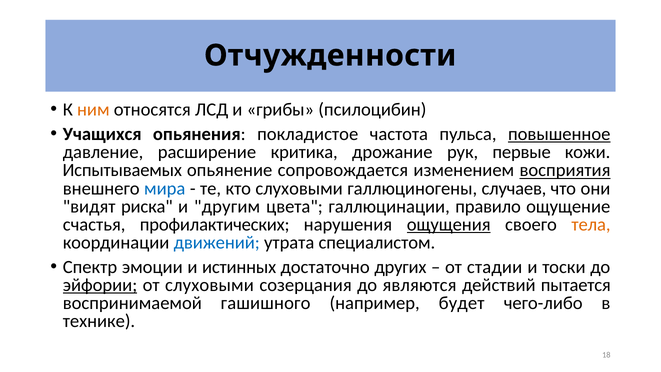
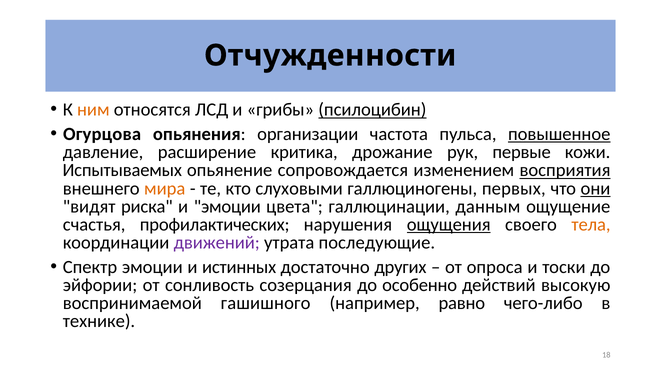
псилоцибин underline: none -> present
Учащихся: Учащихся -> Огурцова
покладистое: покладистое -> организации
мира colour: blue -> orange
случаев: случаев -> первых
они underline: none -> present
и другим: другим -> эмоции
правило: правило -> данным
движений colour: blue -> purple
специалистом: специалистом -> последующие
стадии: стадии -> опроса
эйфории underline: present -> none
от слуховыми: слуховыми -> сонливость
являются: являются -> особенно
пытается: пытается -> высокую
будет: будет -> равно
